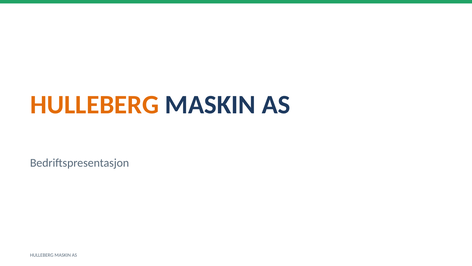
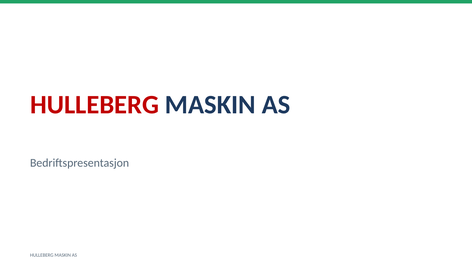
HULLEBERG at (94, 105) colour: orange -> red
